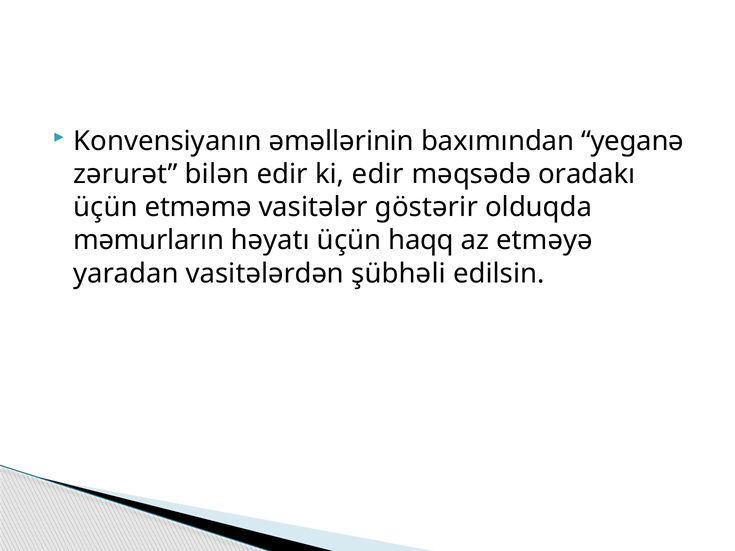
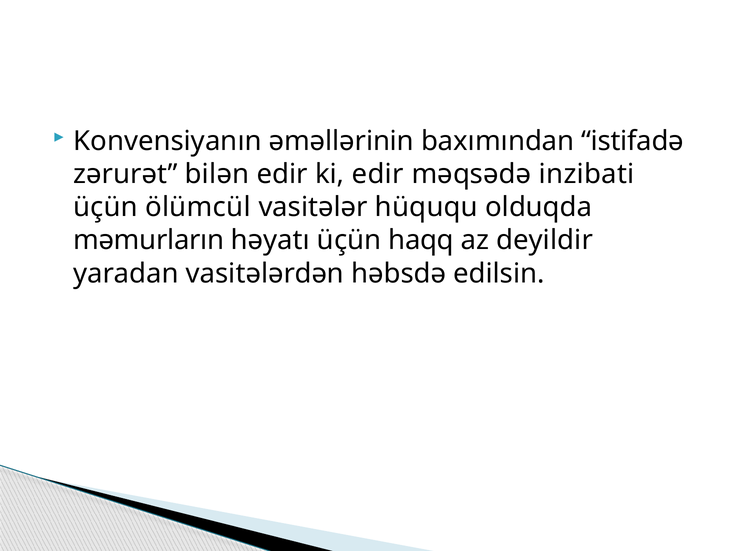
yeganə: yeganə -> istifadə
oradakı: oradakı -> inzibati
etməmə: etməmə -> ölümcül
göstərir: göstərir -> hüququ
etməyə: etməyə -> deyildir
şübhəli: şübhəli -> həbsdə
